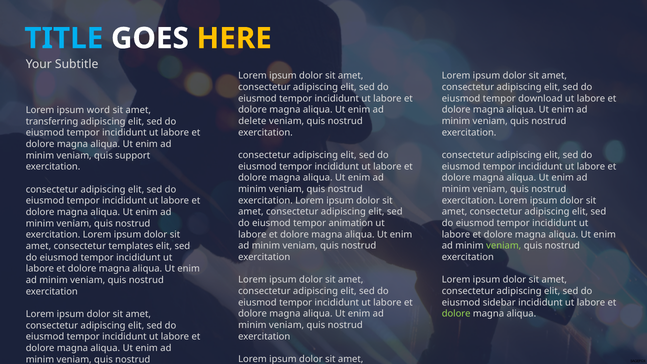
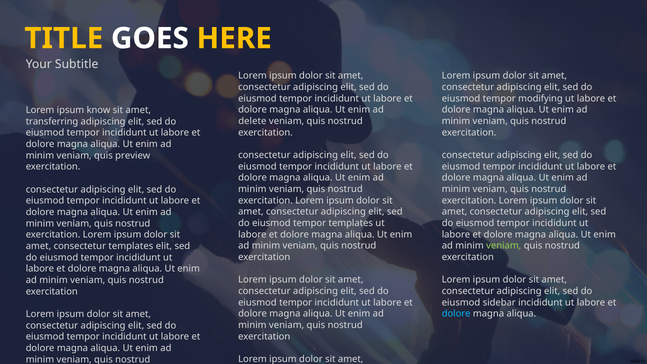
TITLE colour: light blue -> yellow
download: download -> modifying
word: word -> know
support: support -> preview
tempor animation: animation -> templates
dolore at (456, 314) colour: light green -> light blue
